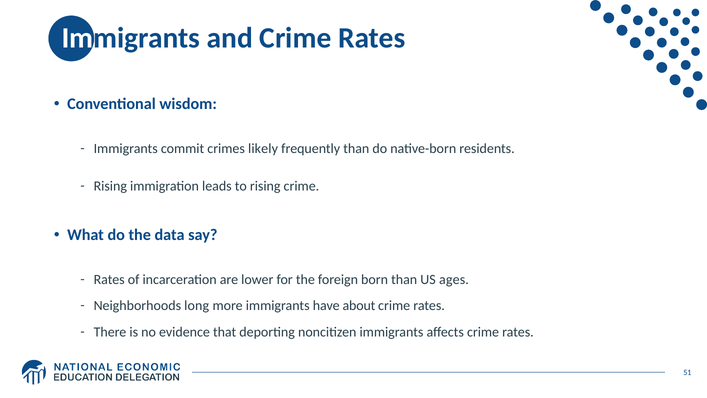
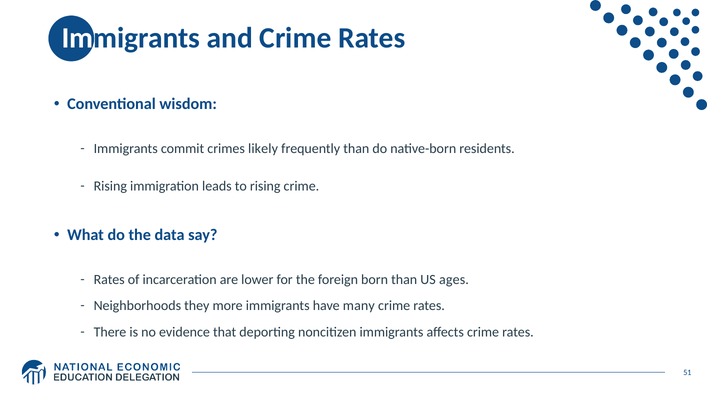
long: long -> they
about: about -> many
